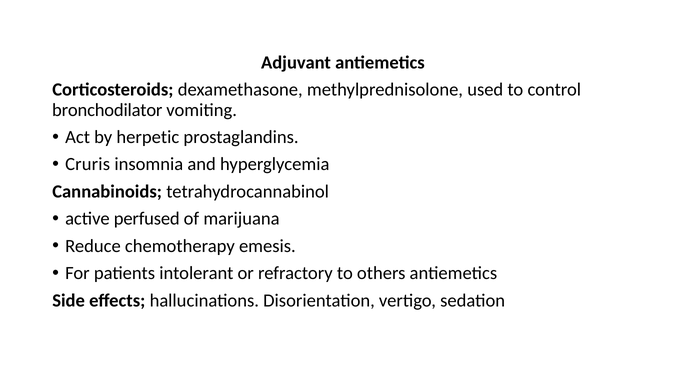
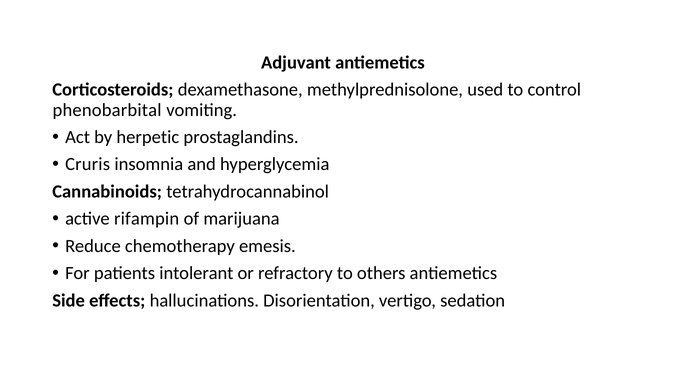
bronchodilator: bronchodilator -> phenobarbital
perfused: perfused -> rifampin
